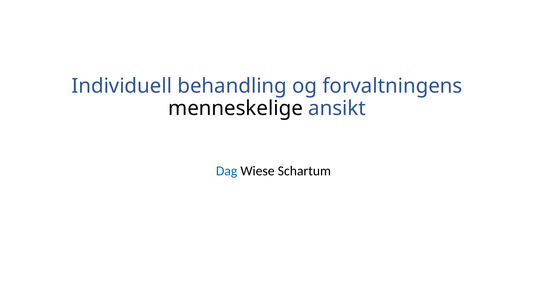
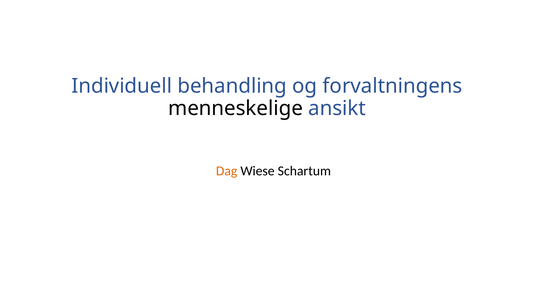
Dag colour: blue -> orange
